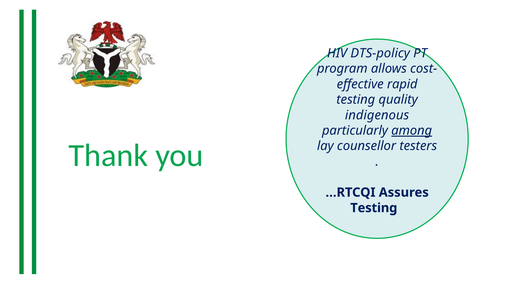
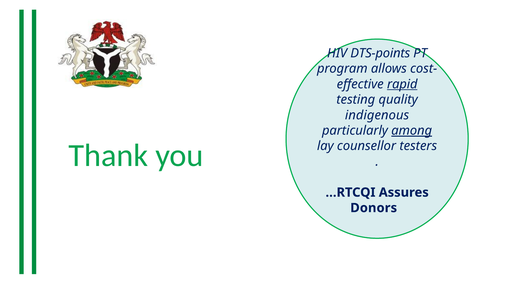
DTS-policy: DTS-policy -> DTS-points
rapid underline: none -> present
Testing at (374, 208): Testing -> Donors
